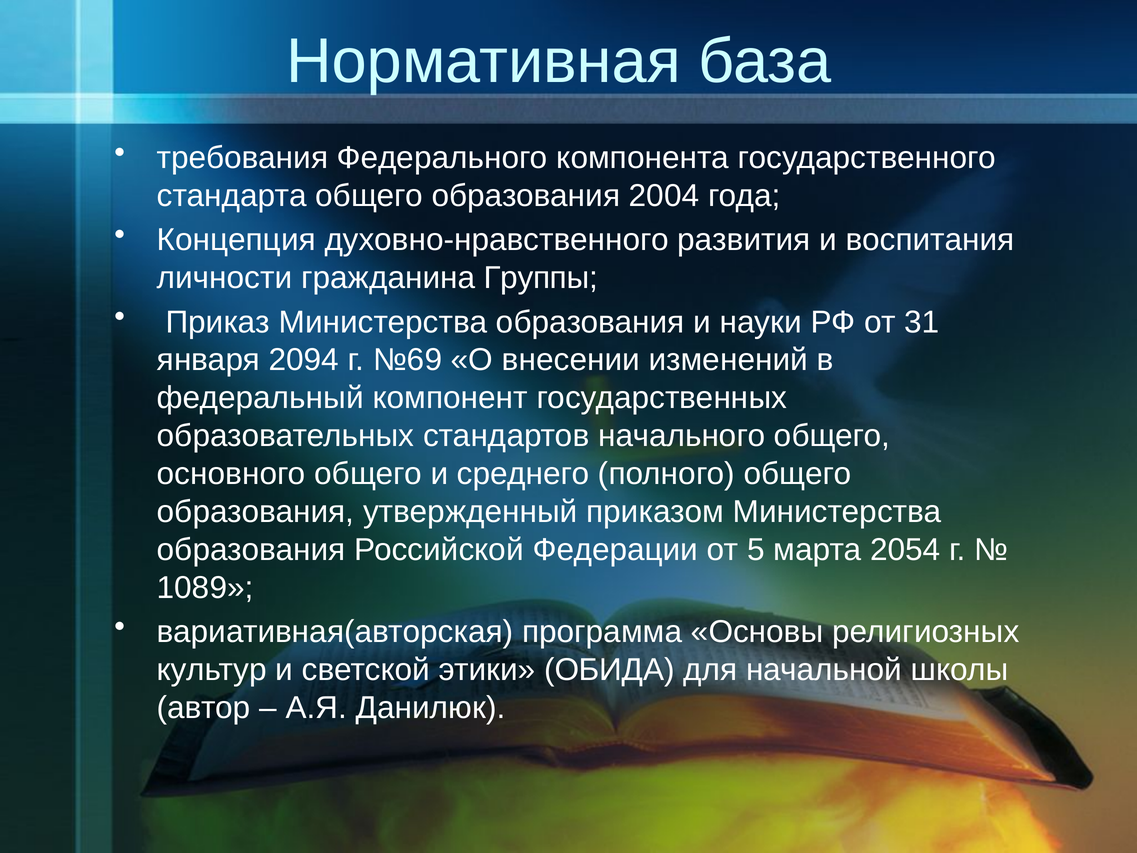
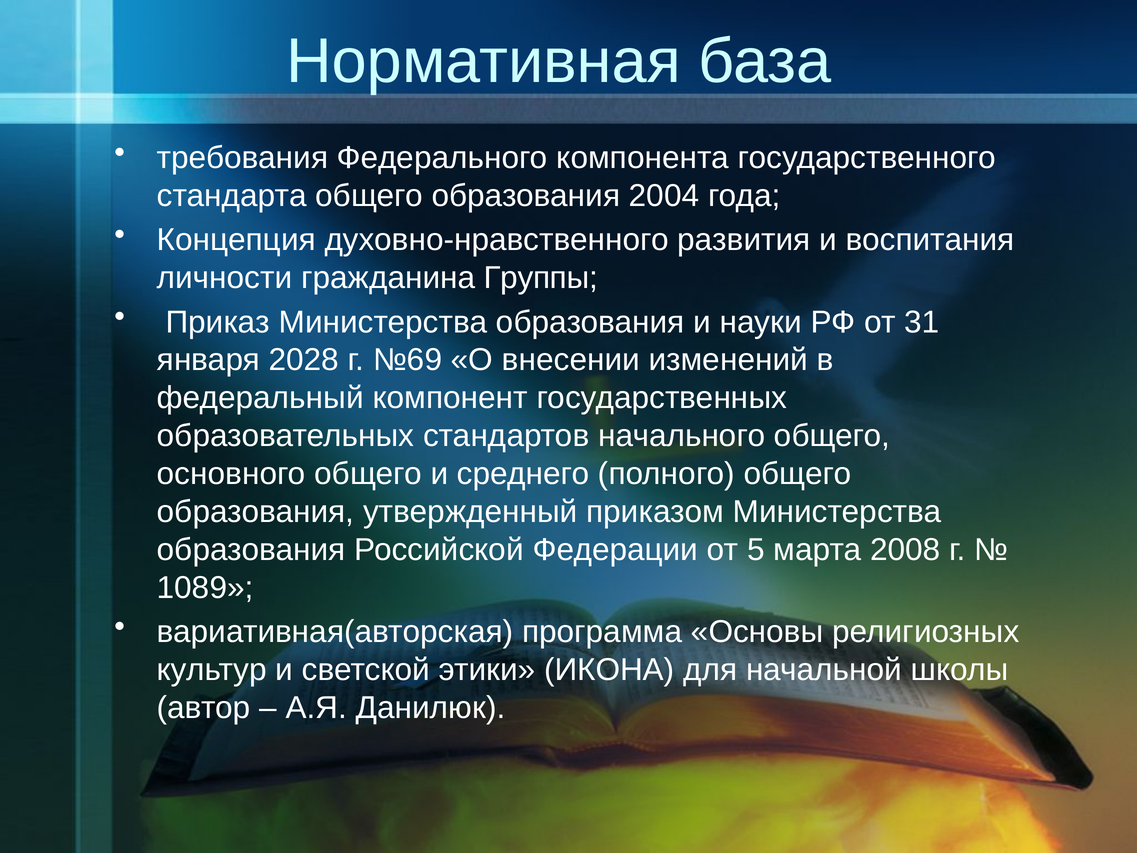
2094: 2094 -> 2028
2054: 2054 -> 2008
ОБИДА: ОБИДА -> ИКОНА
